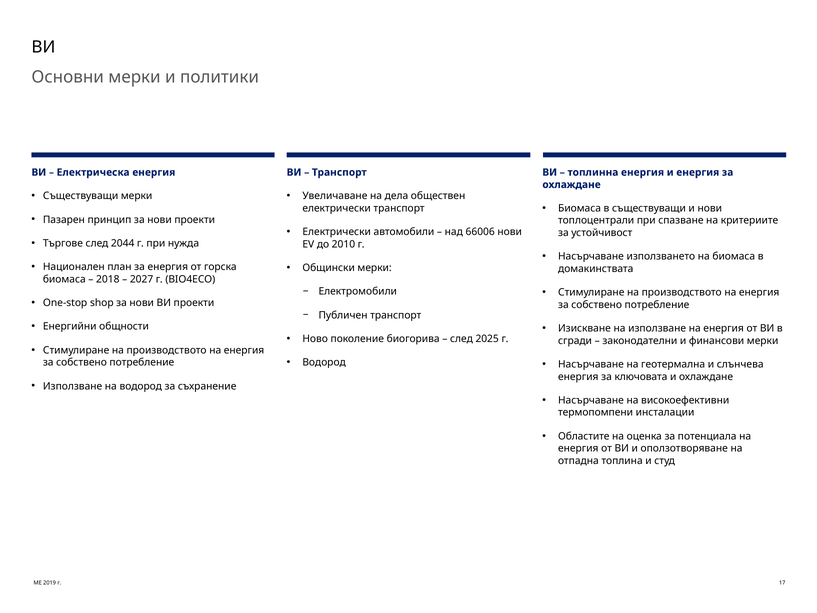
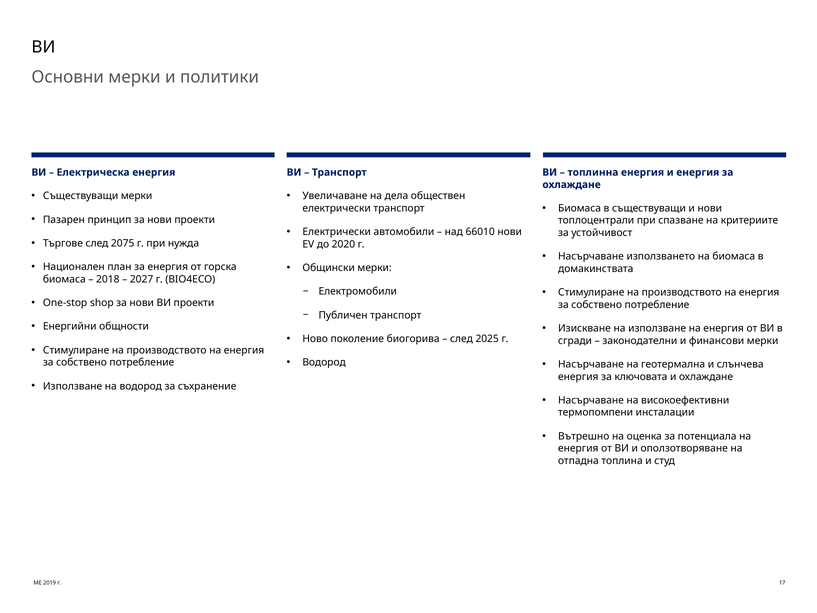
66006: 66006 -> 66010
2044: 2044 -> 2075
2010: 2010 -> 2020
Областите: Областите -> Вътрешно
